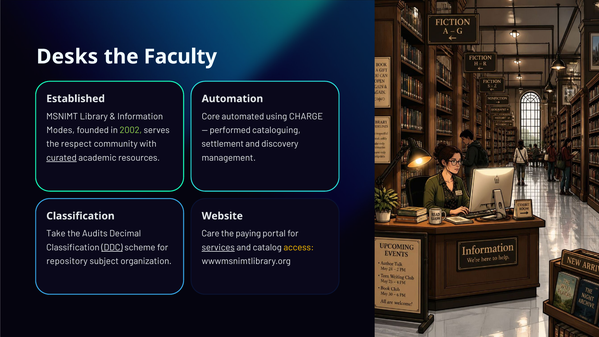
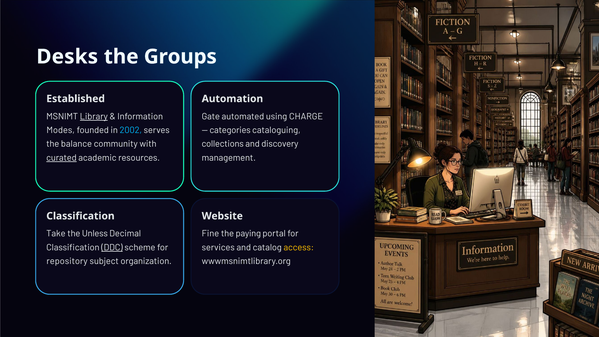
Faculty: Faculty -> Groups
Library underline: none -> present
Core: Core -> Gate
2002 colour: light green -> light blue
performed: performed -> categories
respect: respect -> balance
settlement: settlement -> collections
Audits: Audits -> Unless
Care: Care -> Fine
services underline: present -> none
